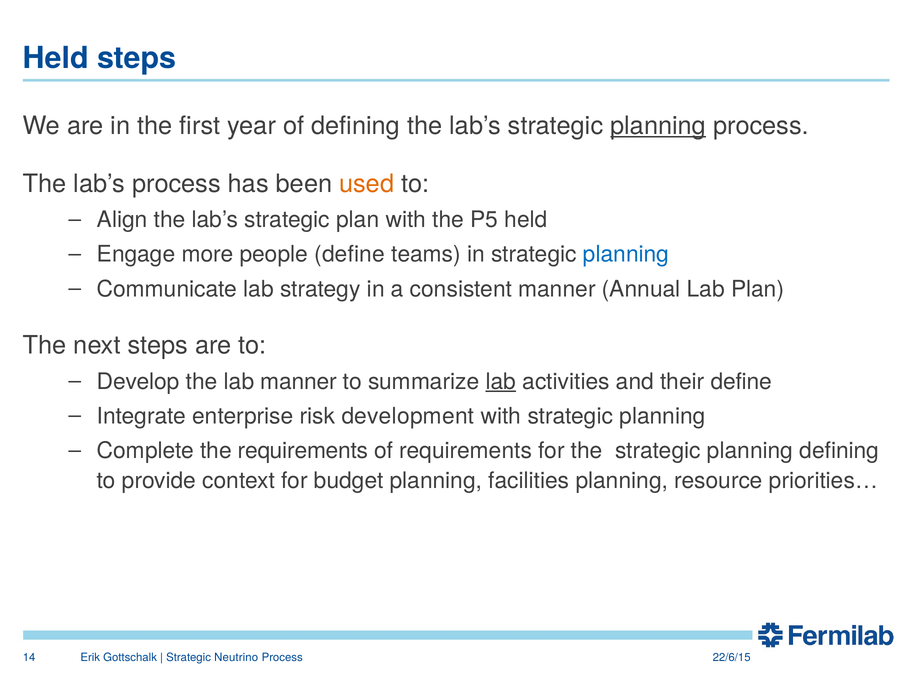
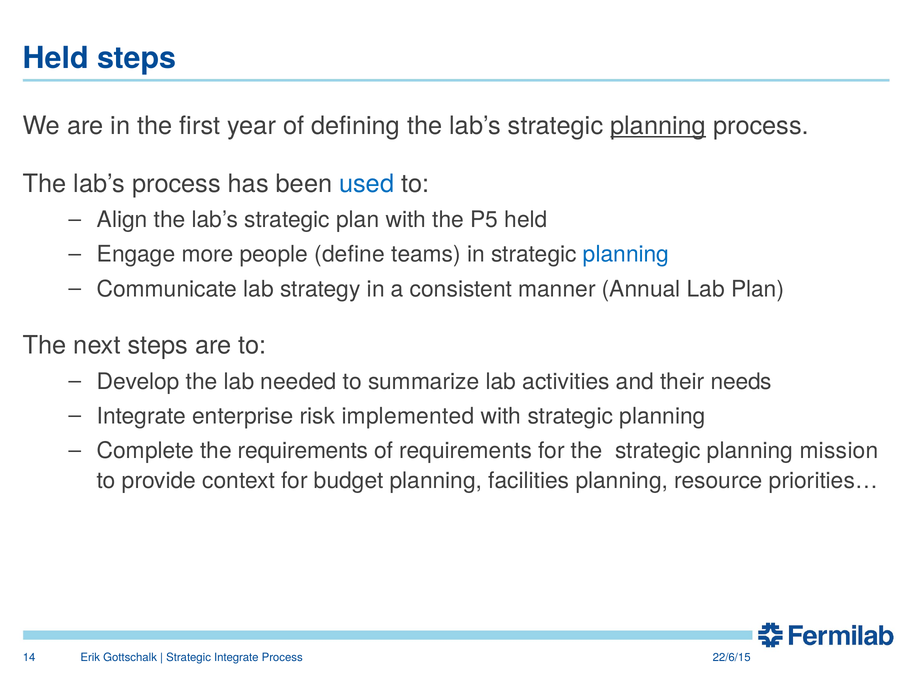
used colour: orange -> blue
lab manner: manner -> needed
lab at (501, 382) underline: present -> none
their define: define -> needs
development: development -> implemented
planning defining: defining -> mission
Strategic Neutrino: Neutrino -> Integrate
